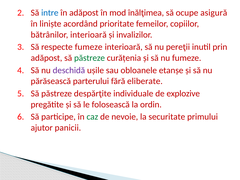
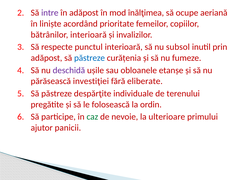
intre colour: blue -> purple
asigură: asigură -> aeriană
respecte fumeze: fumeze -> punctul
pereţii: pereţii -> subsol
păstreze at (90, 58) colour: green -> blue
parterului: parterului -> investiţiei
explozive: explozive -> terenului
securitate: securitate -> ulterioare
